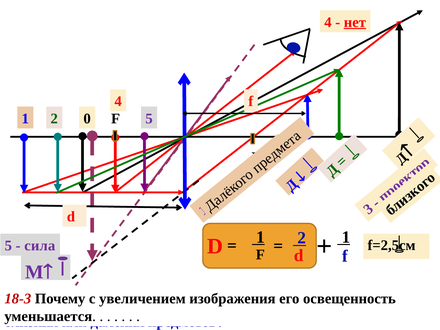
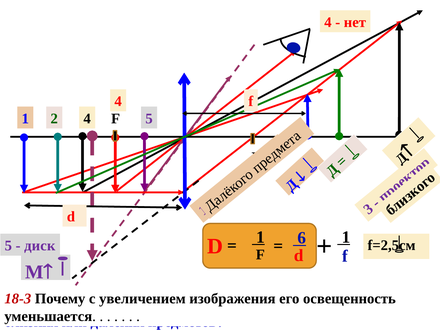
нет underline: present -> none
2 0: 0 -> 4
2 at (302, 238): 2 -> 6
сила at (40, 246): сила -> диск
